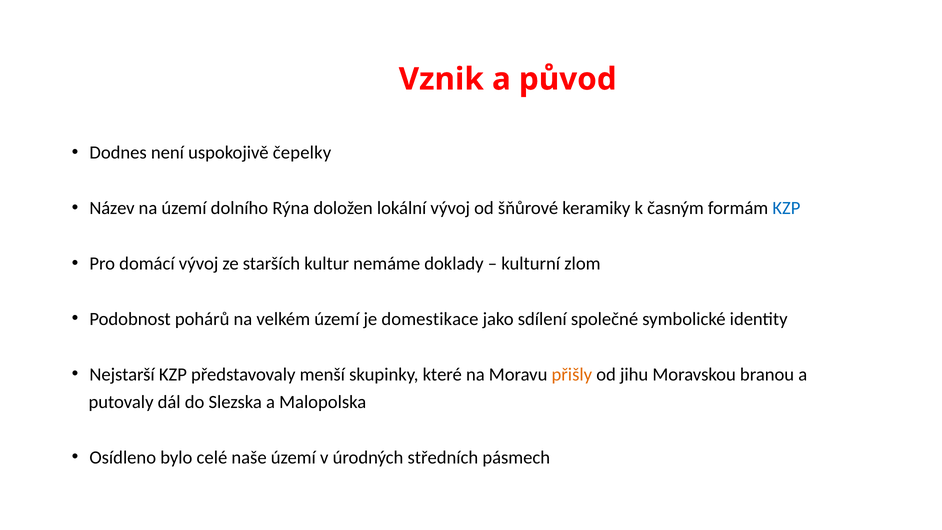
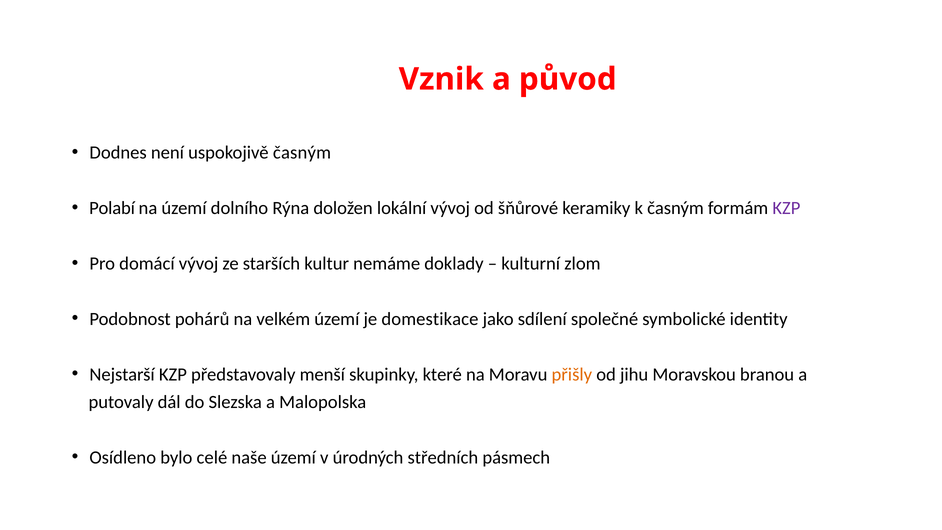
uspokojivě čepelky: čepelky -> časným
Název: Název -> Polabí
KZP at (786, 208) colour: blue -> purple
